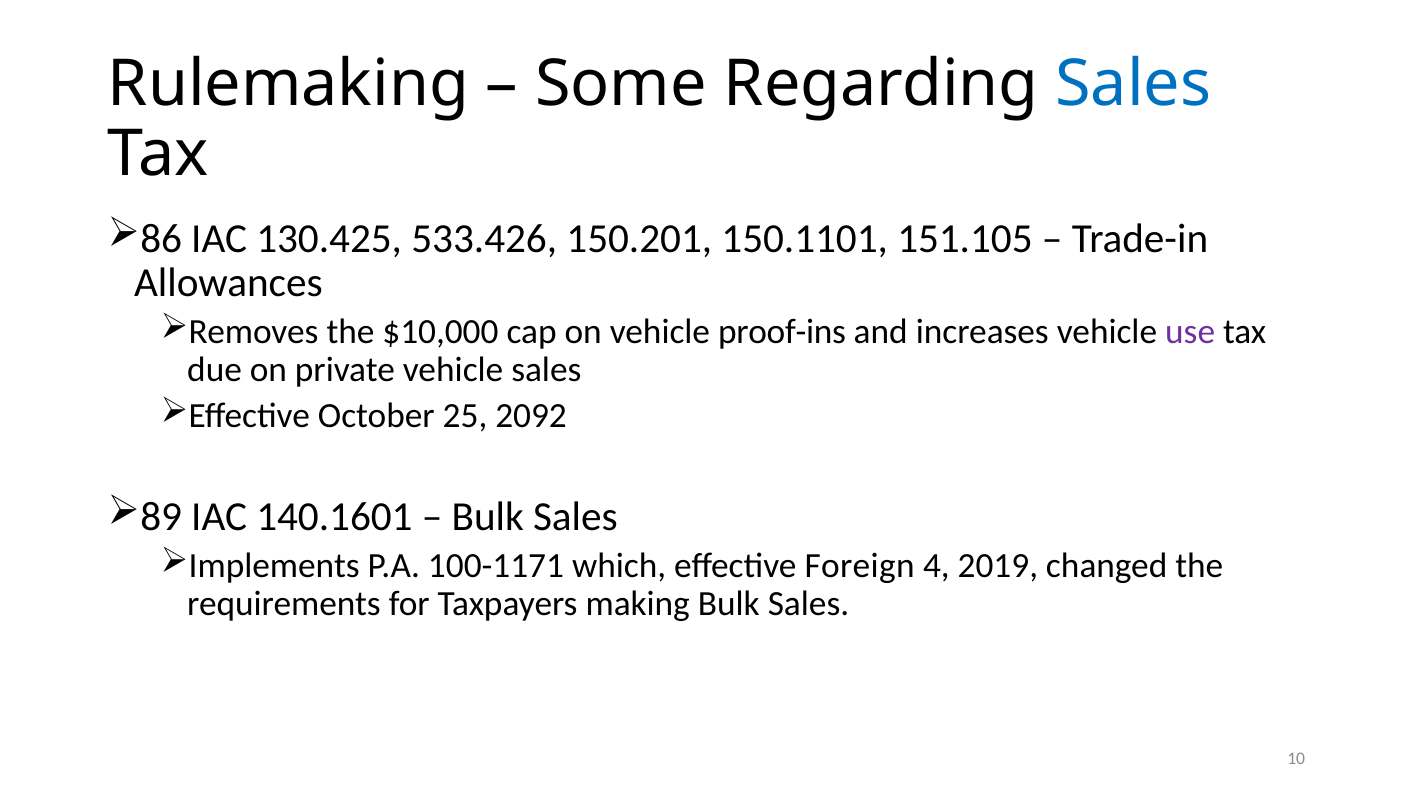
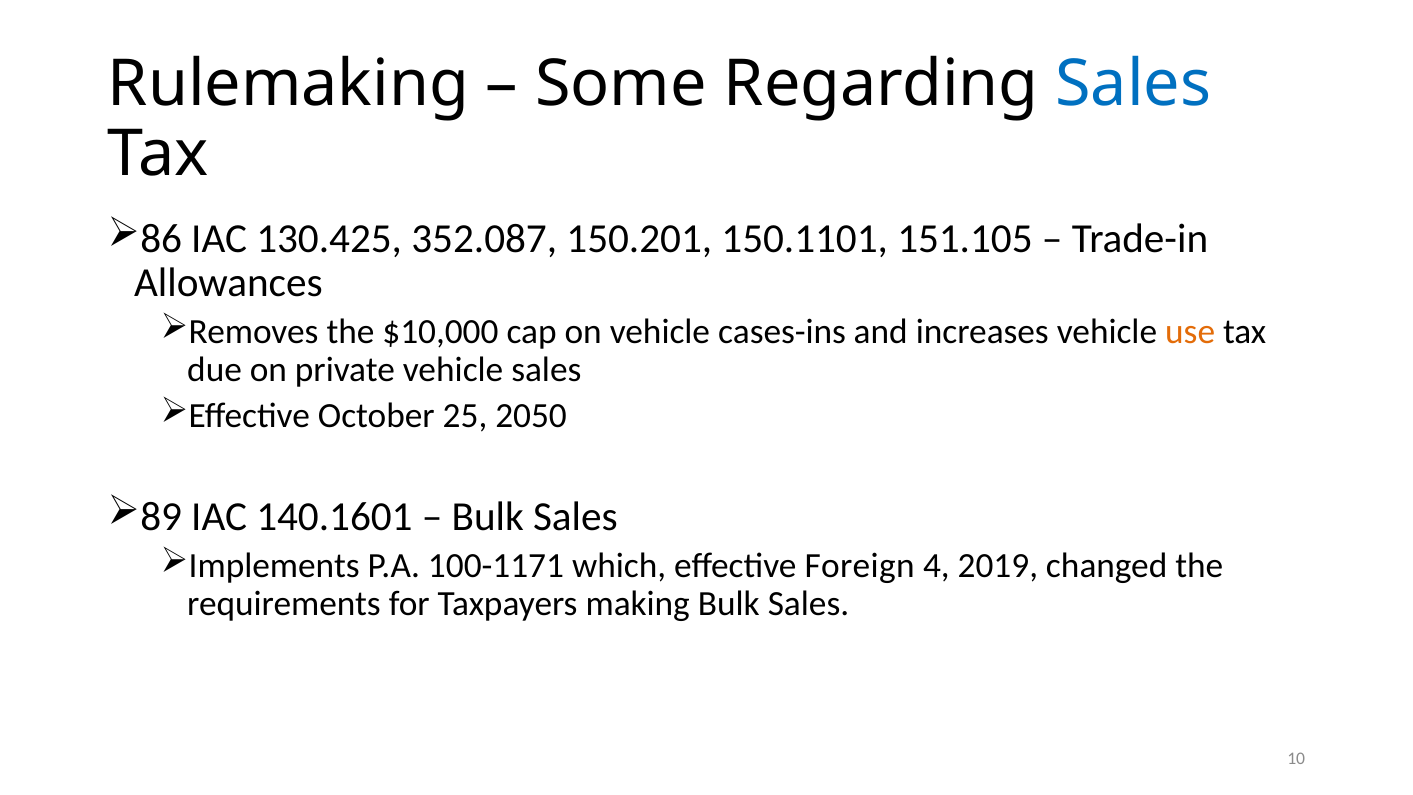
533.426: 533.426 -> 352.087
proof-ins: proof-ins -> cases-ins
use colour: purple -> orange
2092: 2092 -> 2050
